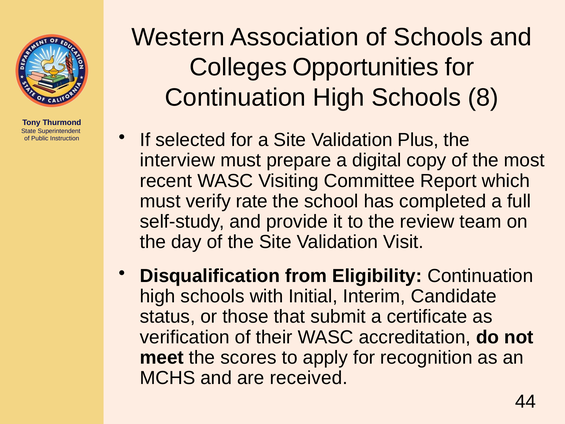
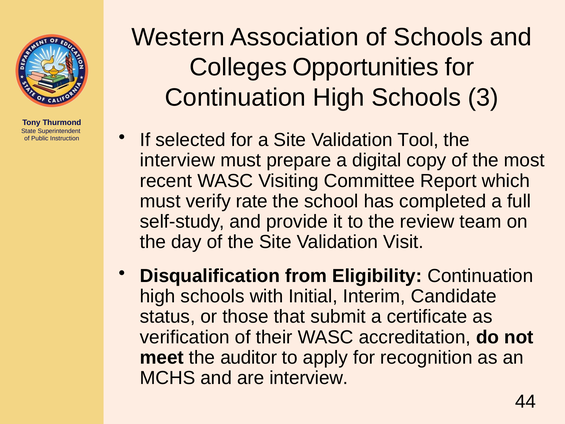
8: 8 -> 3
Plus: Plus -> Tool
scores: scores -> auditor
are received: received -> interview
